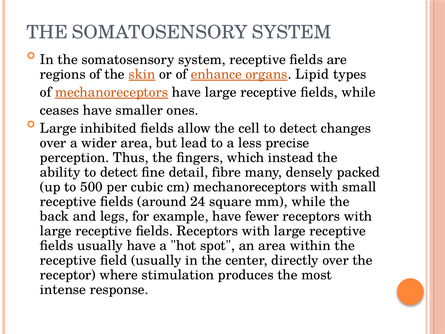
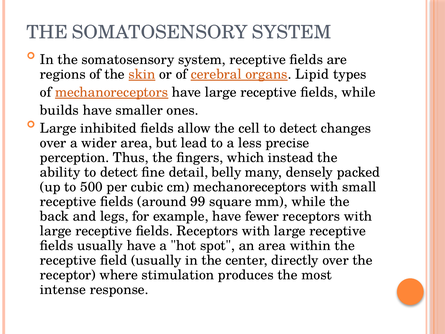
enhance: enhance -> cerebral
ceases: ceases -> builds
fibre: fibre -> belly
24: 24 -> 99
